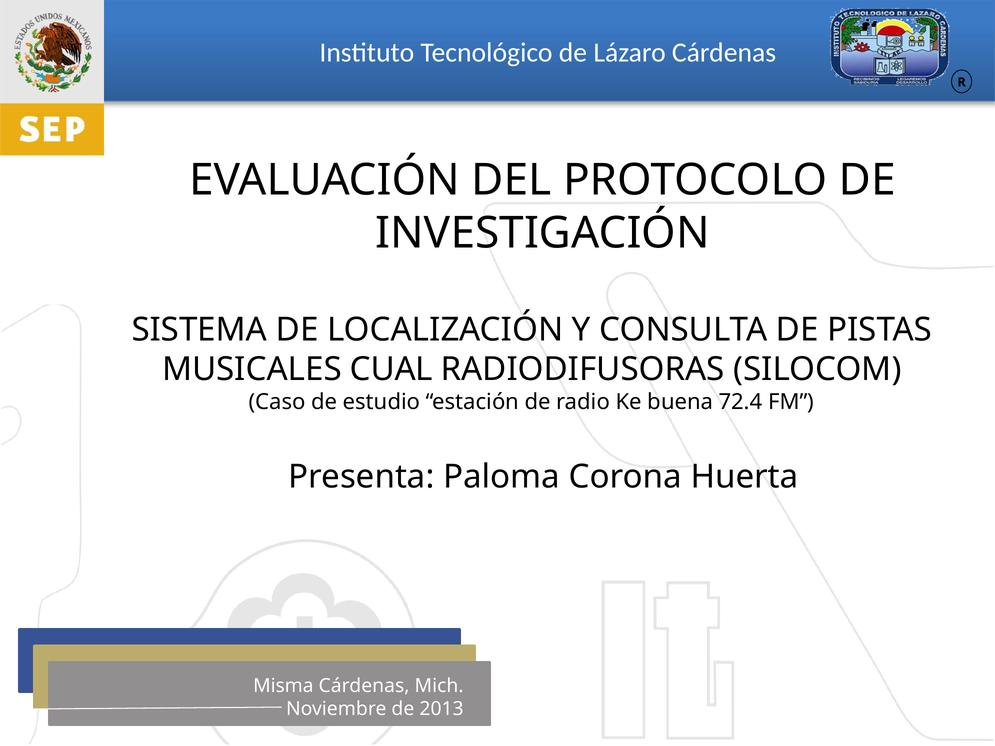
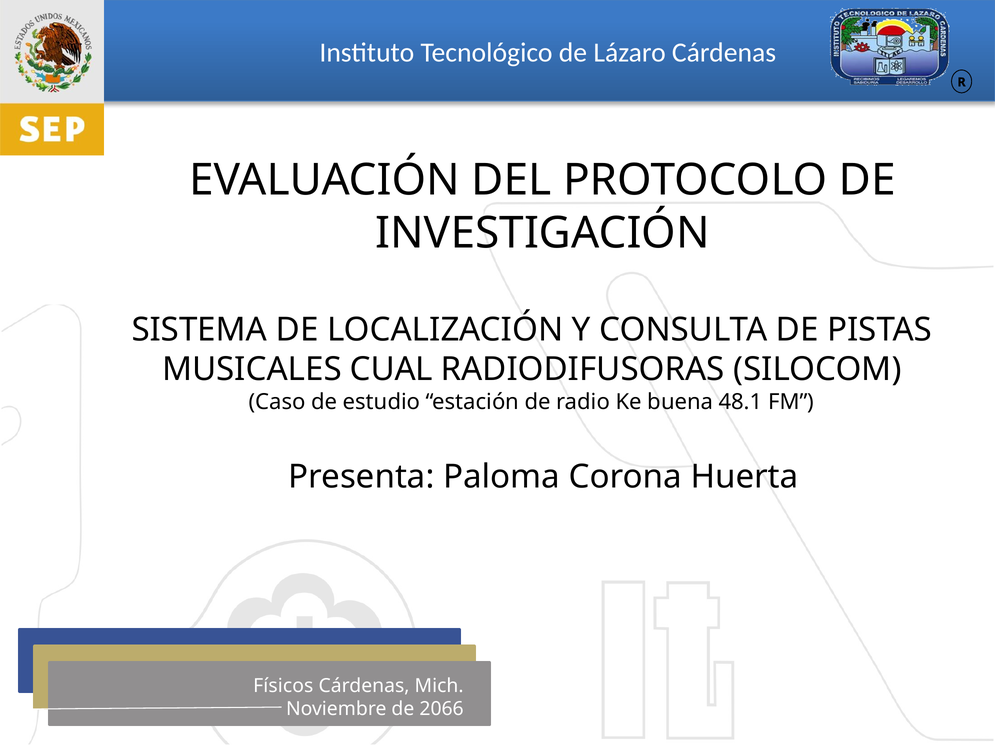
72.4: 72.4 -> 48.1
Misma: Misma -> Físicos
2013: 2013 -> 2066
